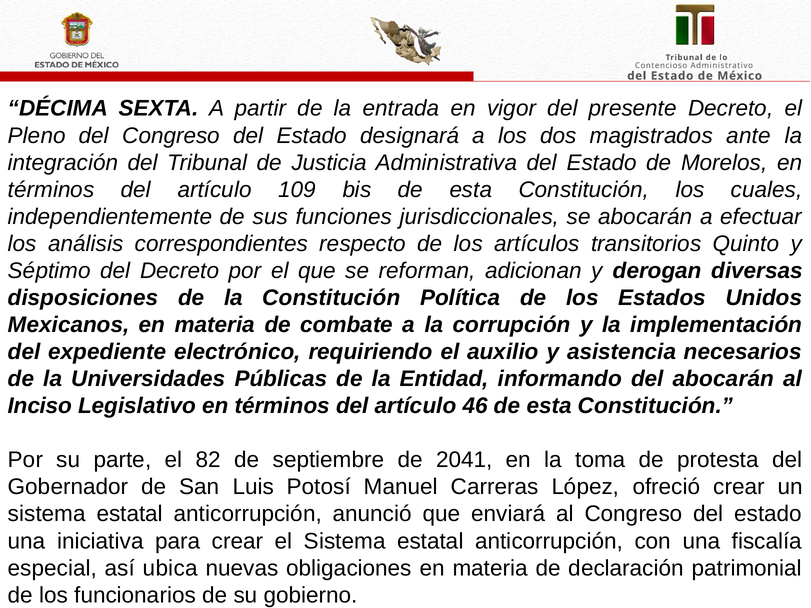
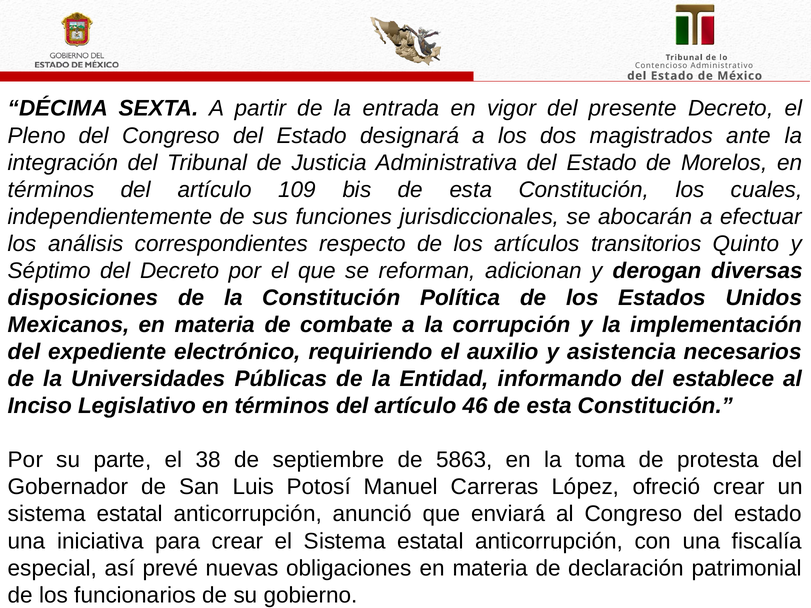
del abocarán: abocarán -> establece
82: 82 -> 38
2041: 2041 -> 5863
ubica: ubica -> prevé
